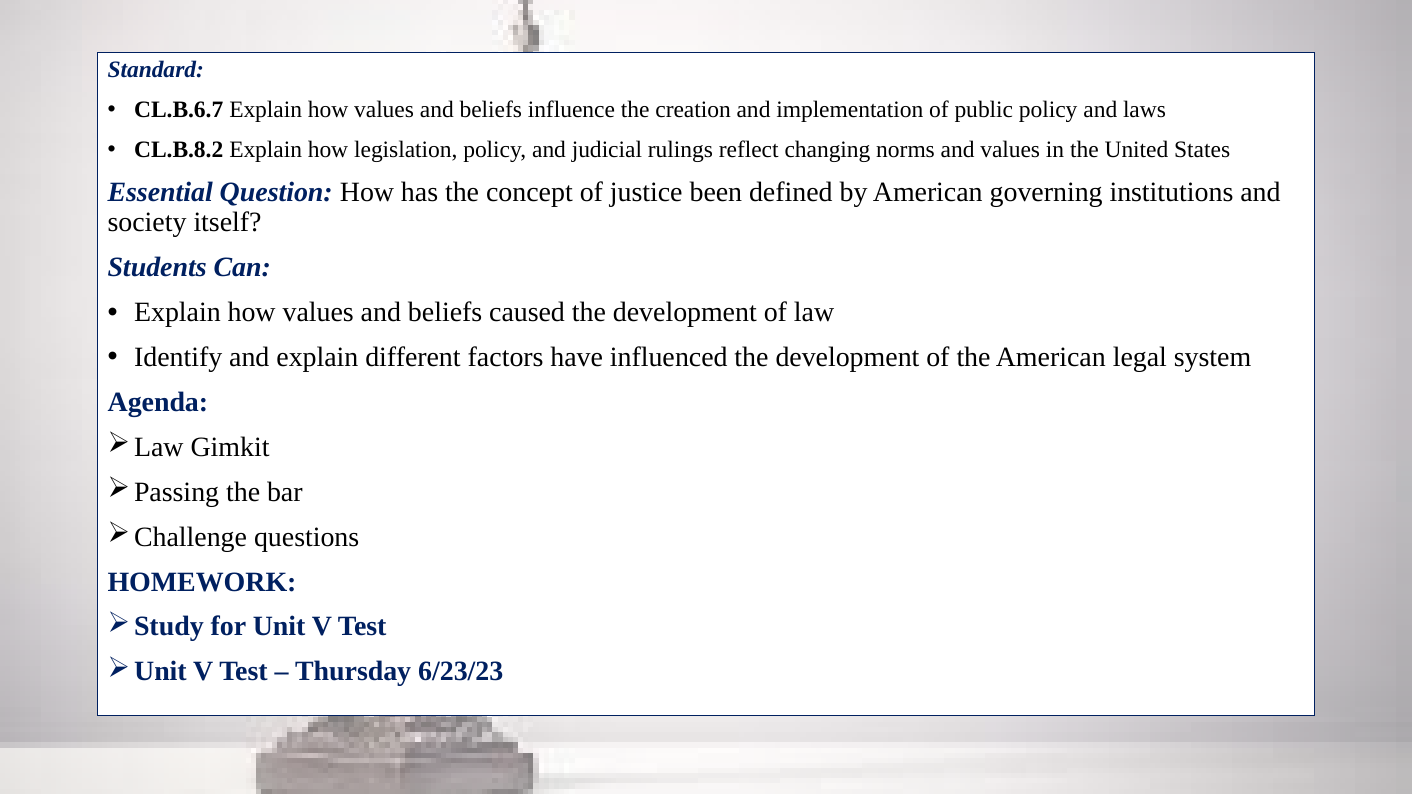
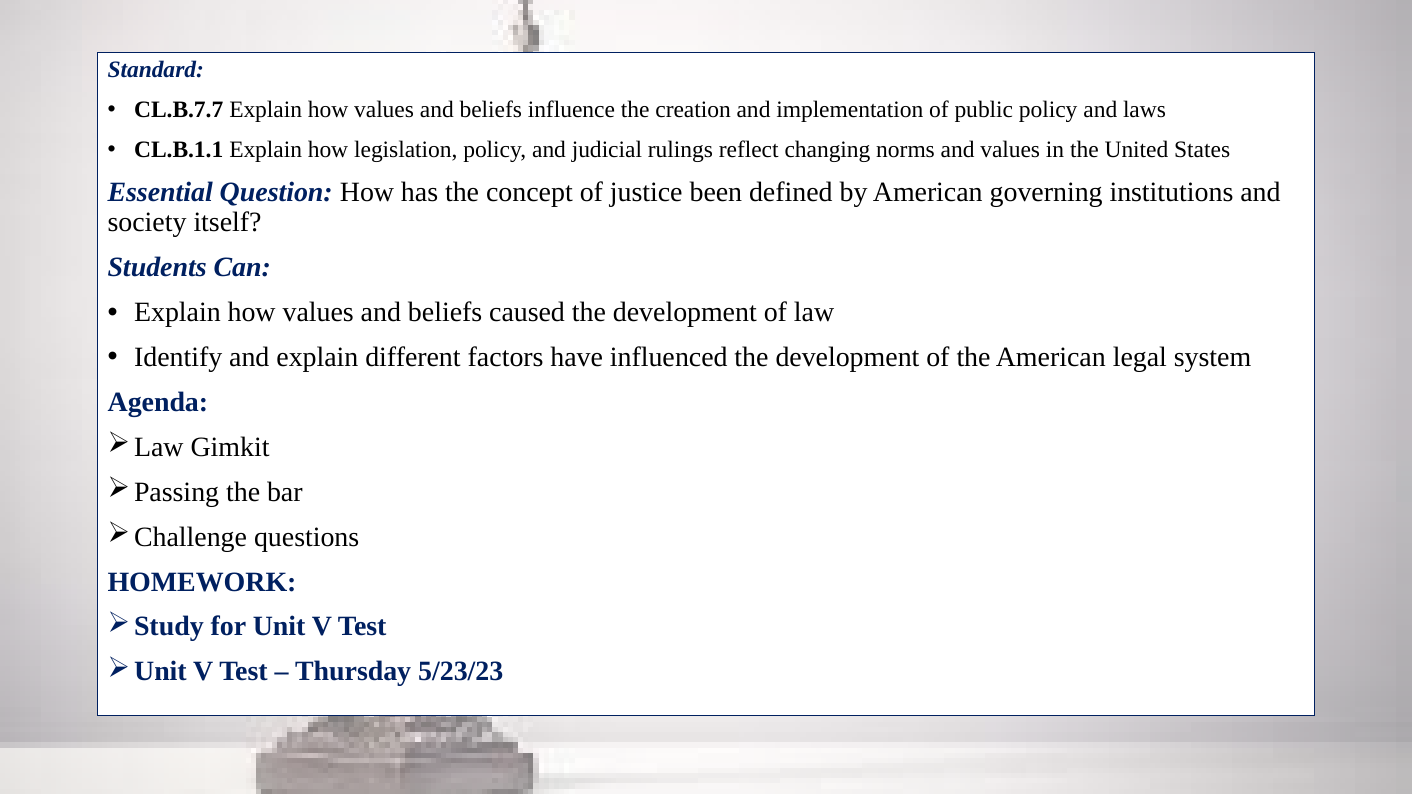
CL.B.6.7: CL.B.6.7 -> CL.B.7.7
CL.B.8.2: CL.B.8.2 -> CL.B.1.1
6/23/23: 6/23/23 -> 5/23/23
